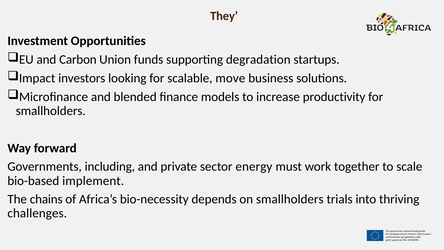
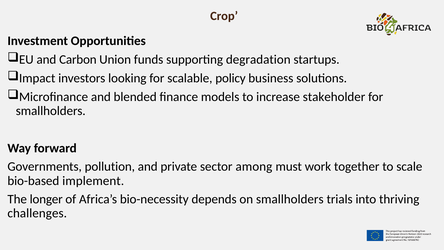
They: They -> Crop
move: move -> policy
productivity: productivity -> stakeholder
including: including -> pollution
energy: energy -> among
chains: chains -> longer
